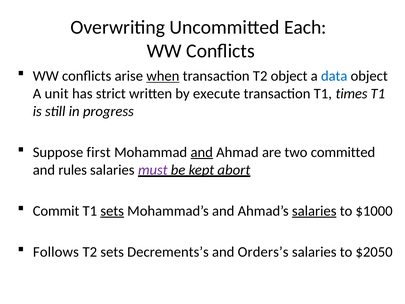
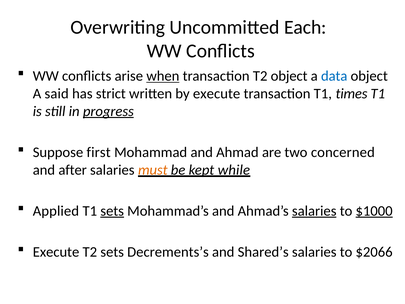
unit: unit -> said
progress underline: none -> present
and at (202, 152) underline: present -> none
committed: committed -> concerned
rules: rules -> after
must colour: purple -> orange
abort: abort -> while
Commit: Commit -> Applied
$1000 underline: none -> present
Follows at (56, 252): Follows -> Execute
Orders’s: Orders’s -> Shared’s
$2050: $2050 -> $2066
